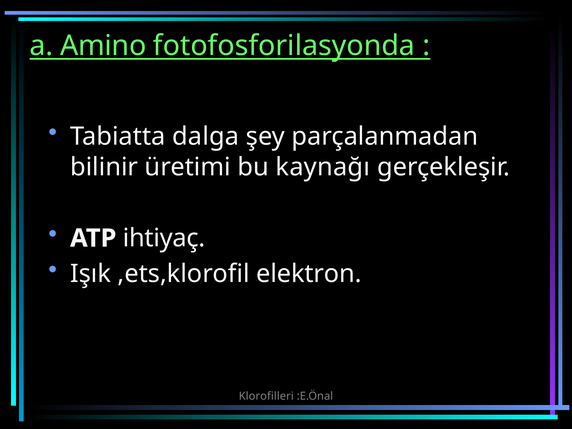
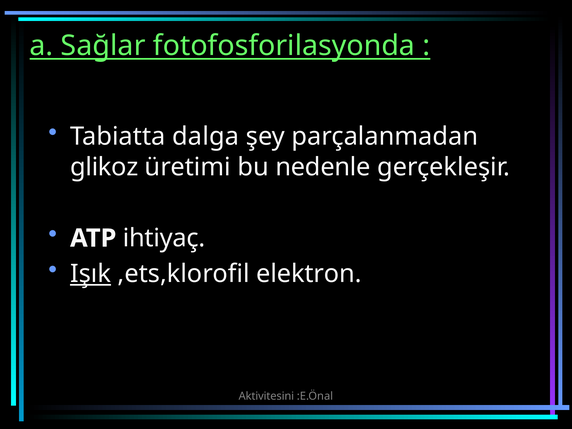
Amino: Amino -> Sağlar
bilinir: bilinir -> glikoz
kaynağı: kaynağı -> nedenle
Işık underline: none -> present
Klorofilleri: Klorofilleri -> Aktivitesini
